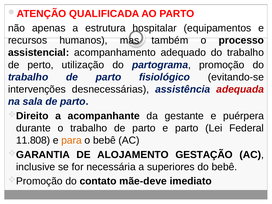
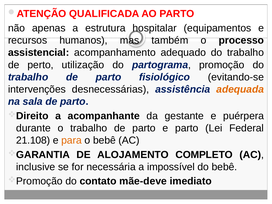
adequada colour: red -> orange
11.808: 11.808 -> 21.108
GESTAÇÃO: GESTAÇÃO -> COMPLETO
superiores: superiores -> impossível
